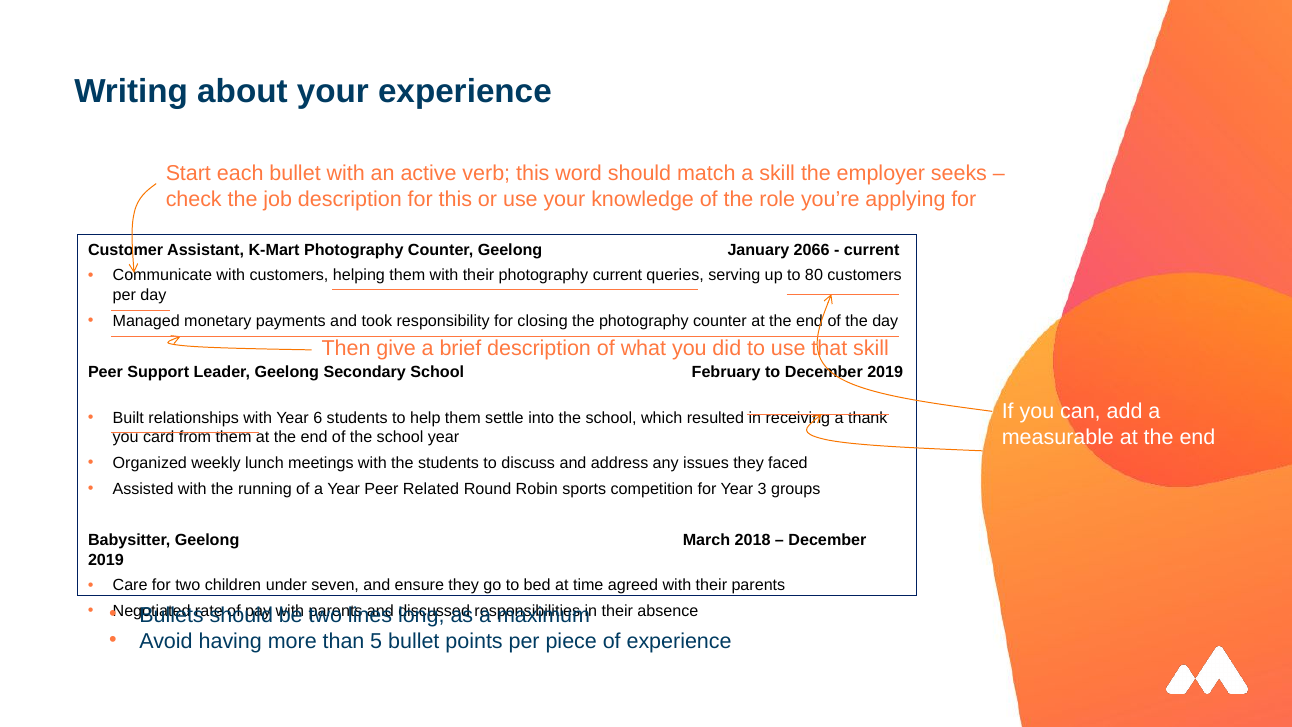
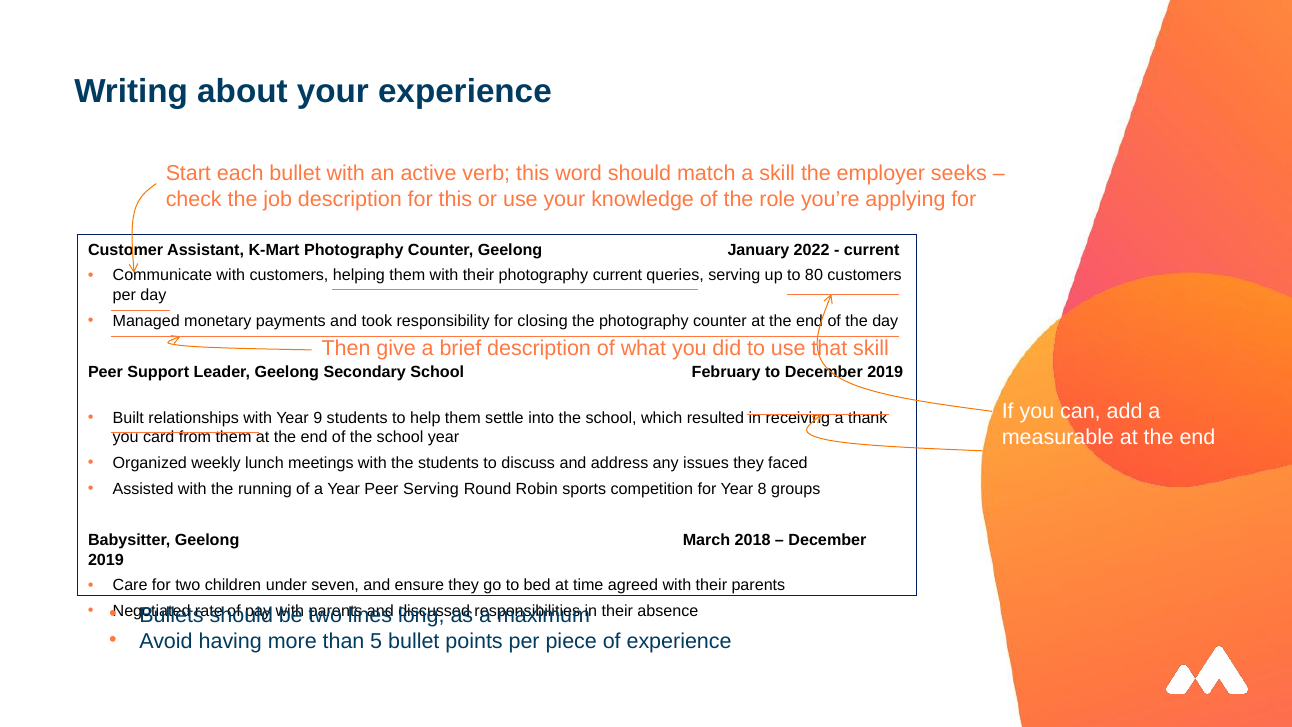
2066: 2066 -> 2022
6: 6 -> 9
Peer Related: Related -> Serving
3: 3 -> 8
